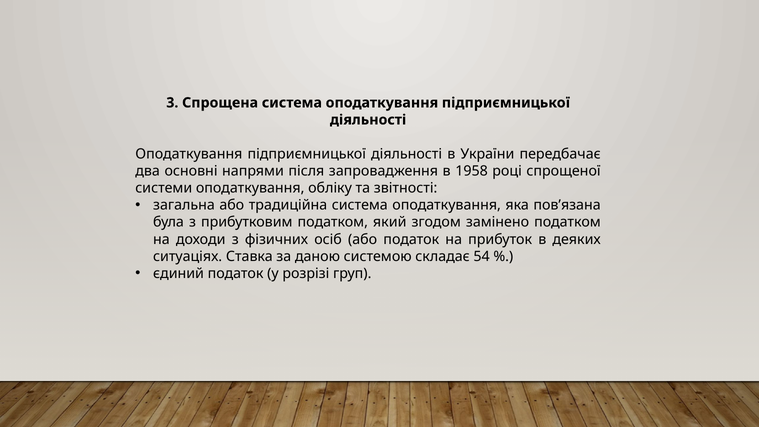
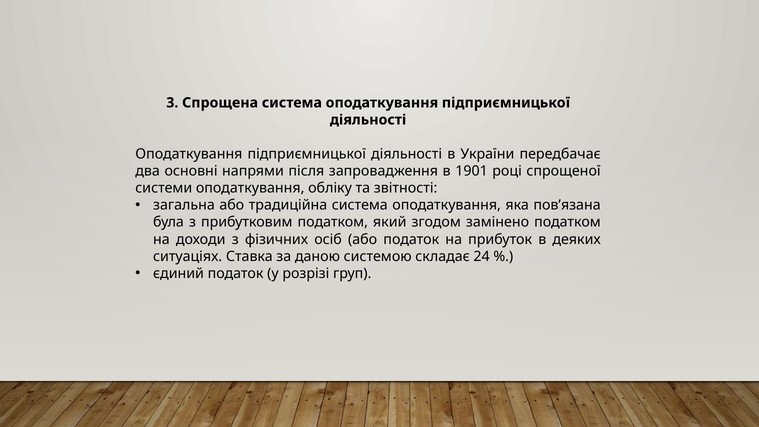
1958: 1958 -> 1901
54: 54 -> 24
